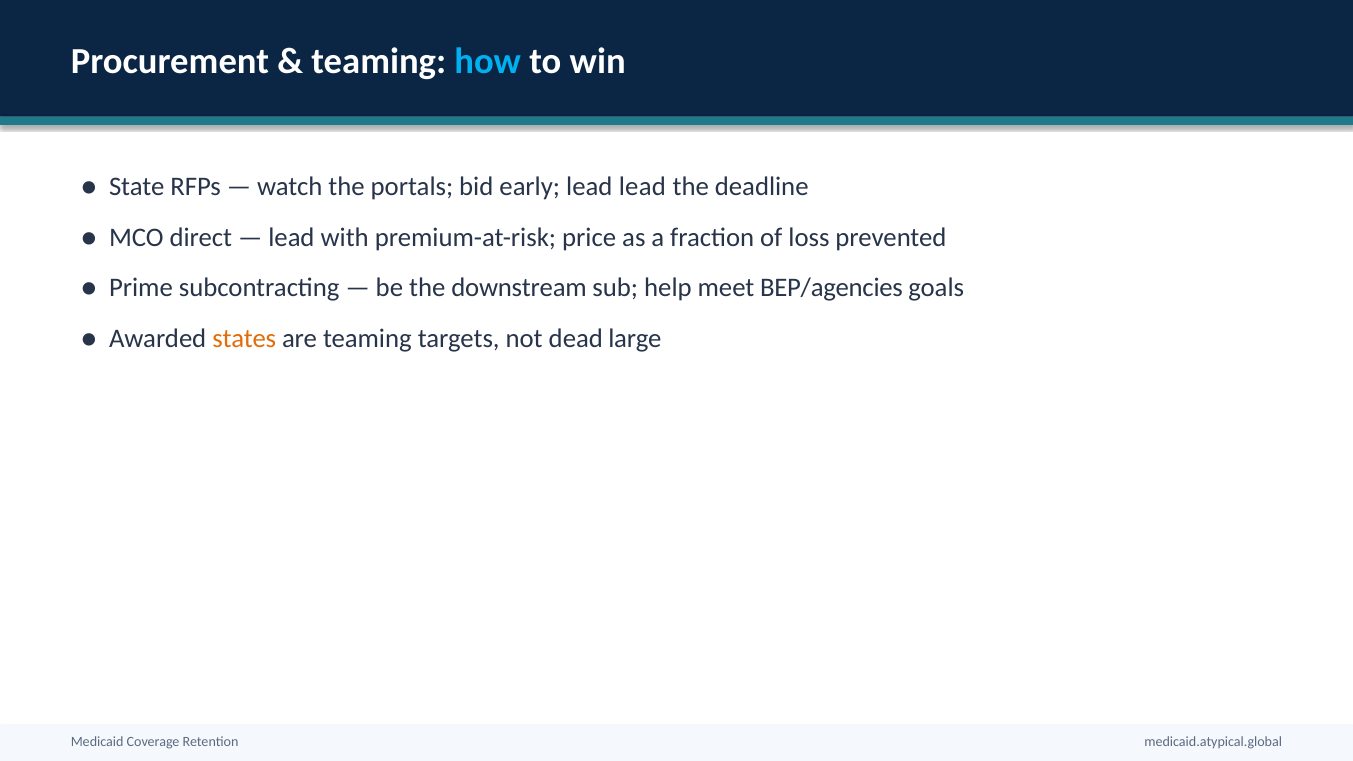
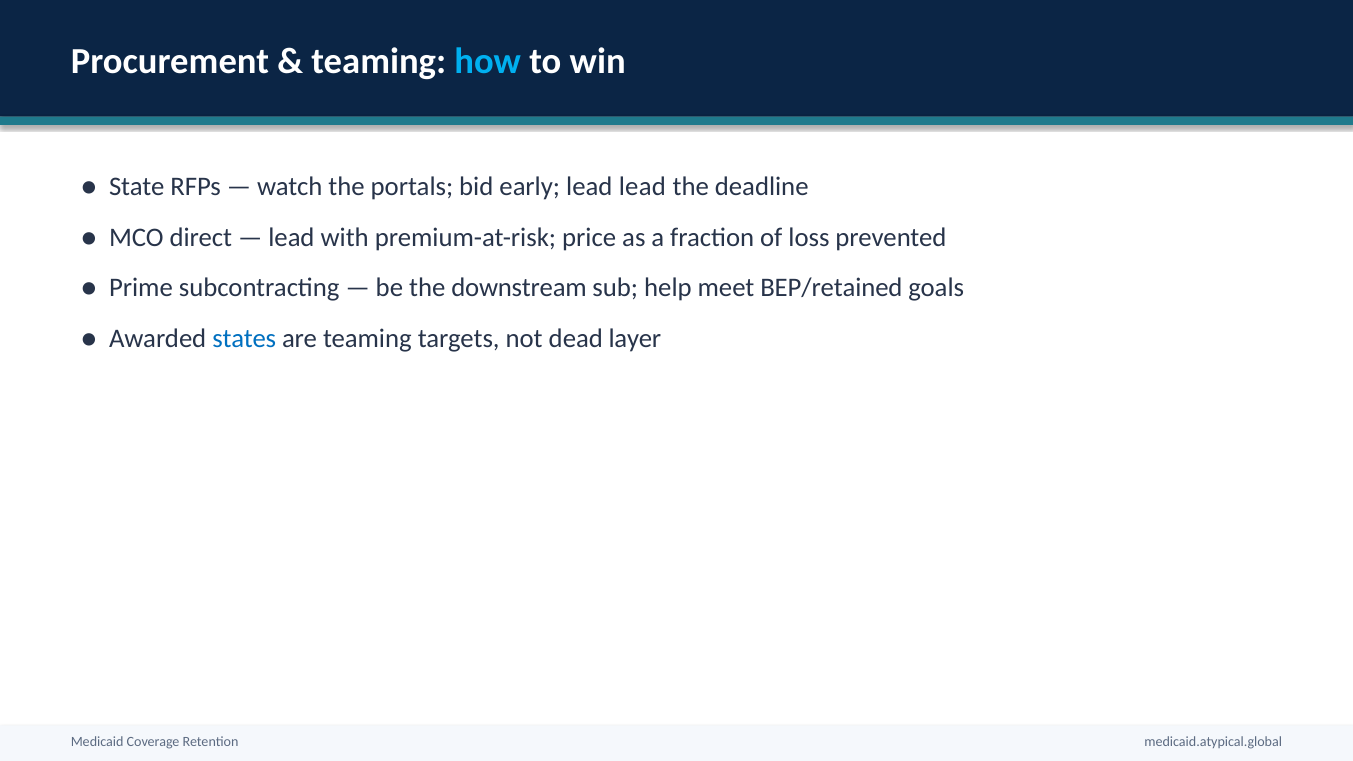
BEP/agencies: BEP/agencies -> BEP/retained
states colour: orange -> blue
large: large -> layer
